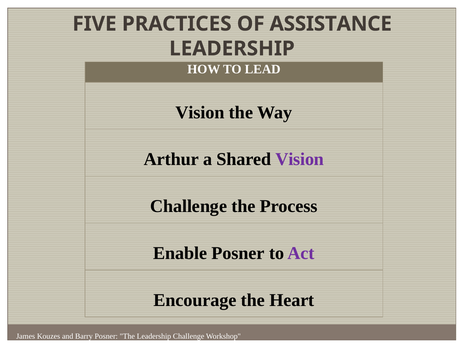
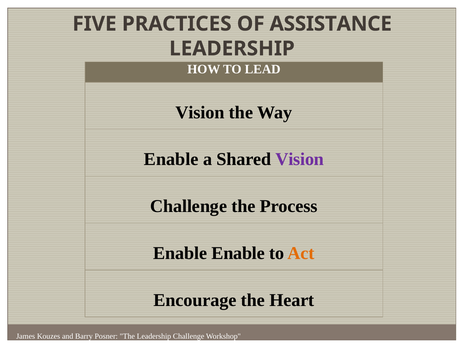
Arthur at (171, 159): Arthur -> Enable
Enable Posner: Posner -> Enable
Act colour: purple -> orange
